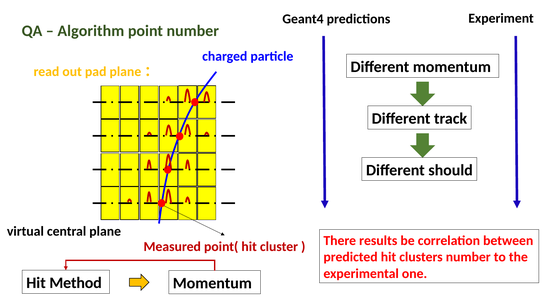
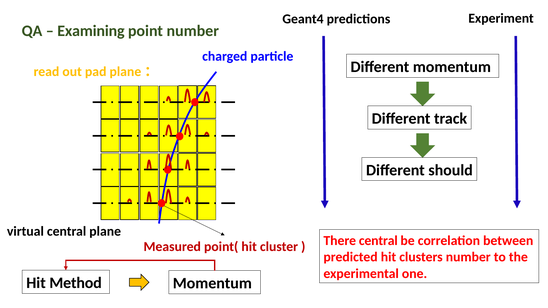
Algorithm: Algorithm -> Examining
There results: results -> central
